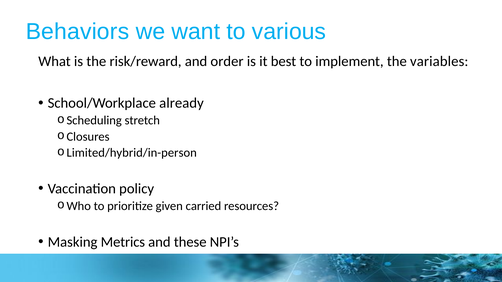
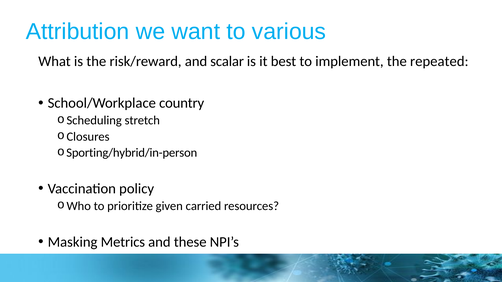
Behaviors: Behaviors -> Attribution
order: order -> scalar
variables: variables -> repeated
already: already -> country
Limited/hybrid/in-person: Limited/hybrid/in-person -> Sporting/hybrid/in-person
